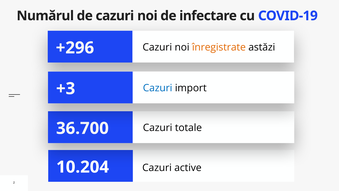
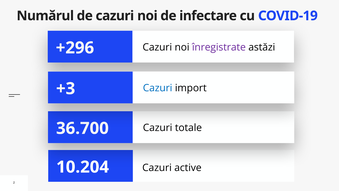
înregistrate colour: orange -> purple
